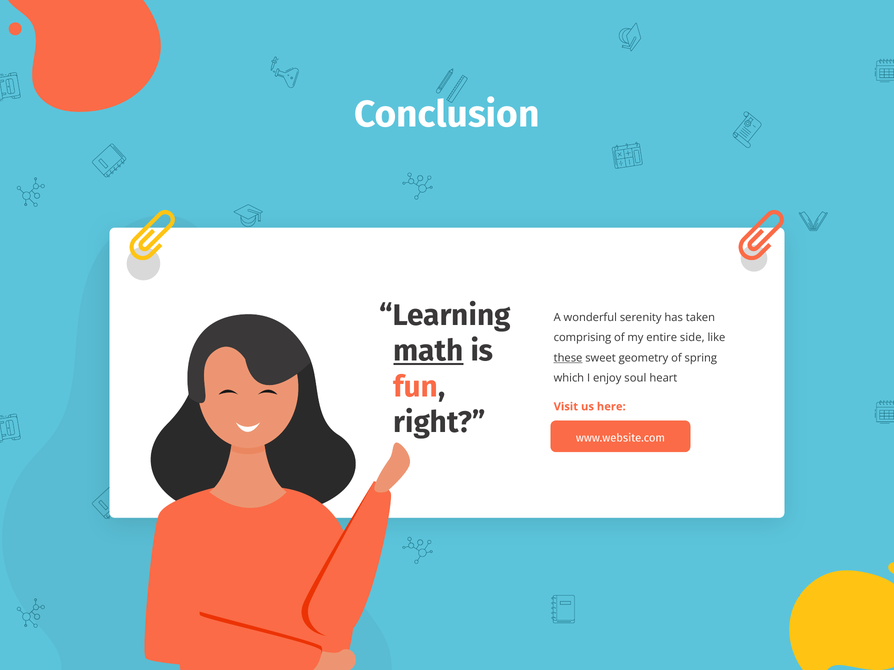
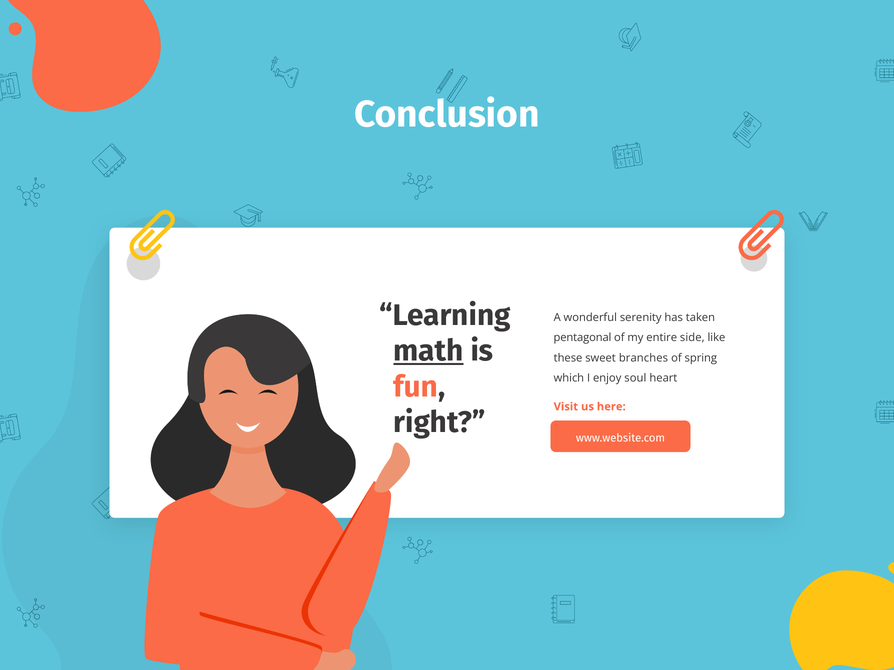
comprising: comprising -> pentagonal
these underline: present -> none
geometry: geometry -> branches
